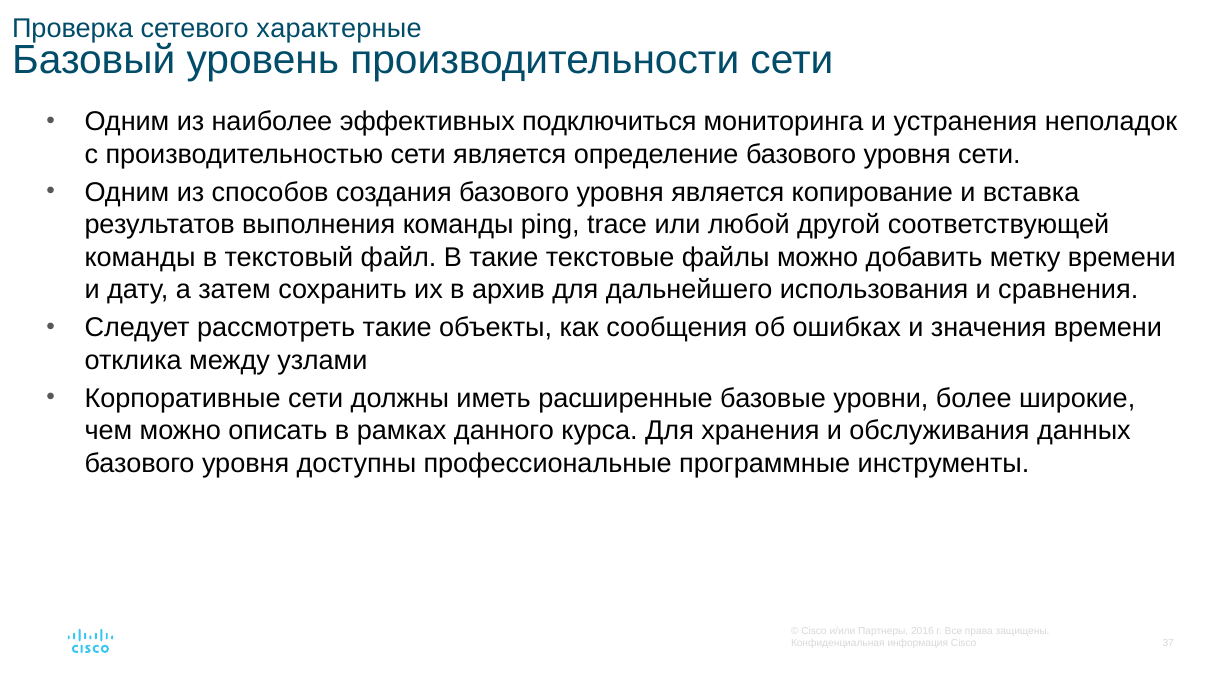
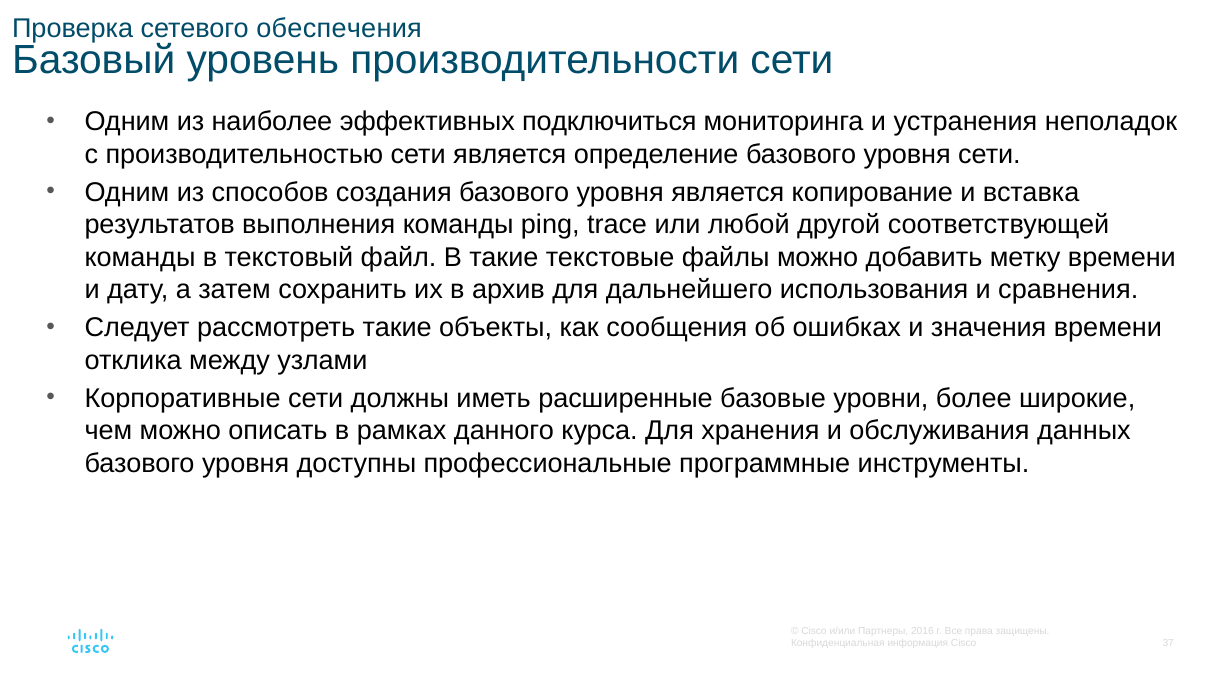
характерные: характерные -> обеспечения
